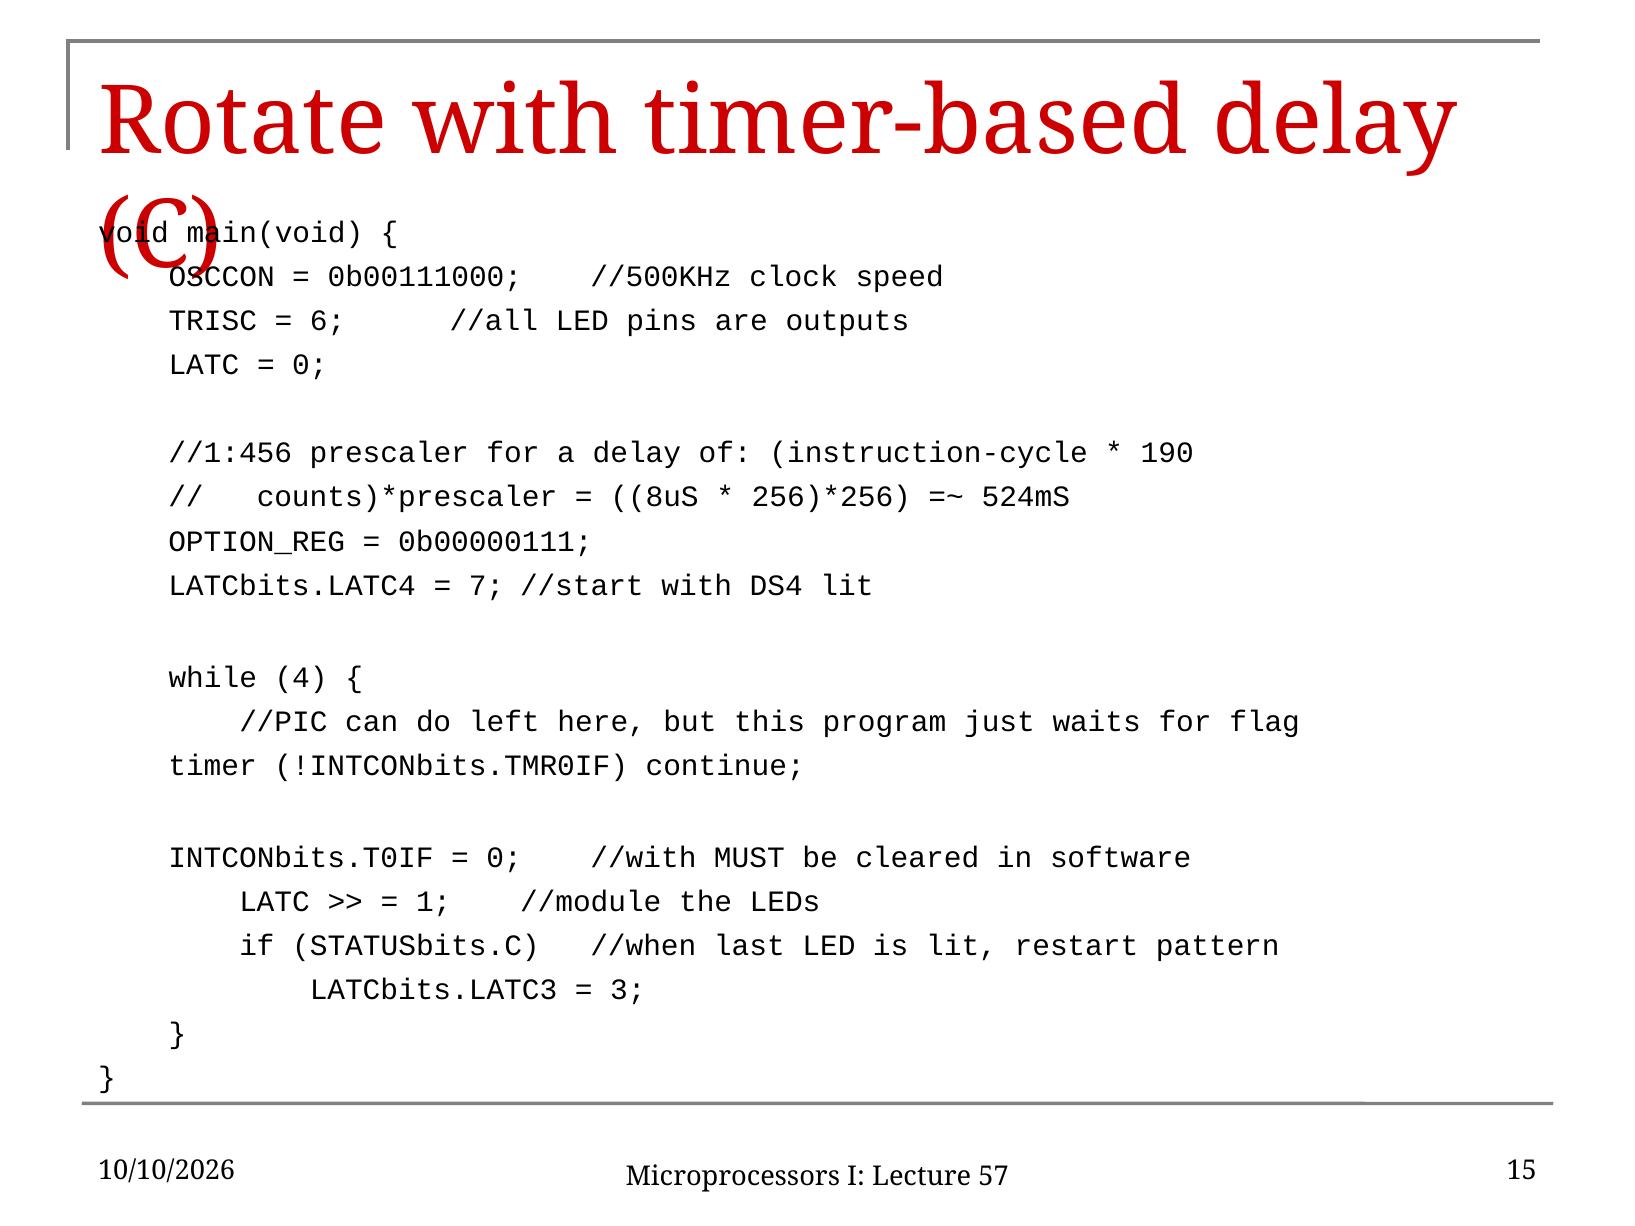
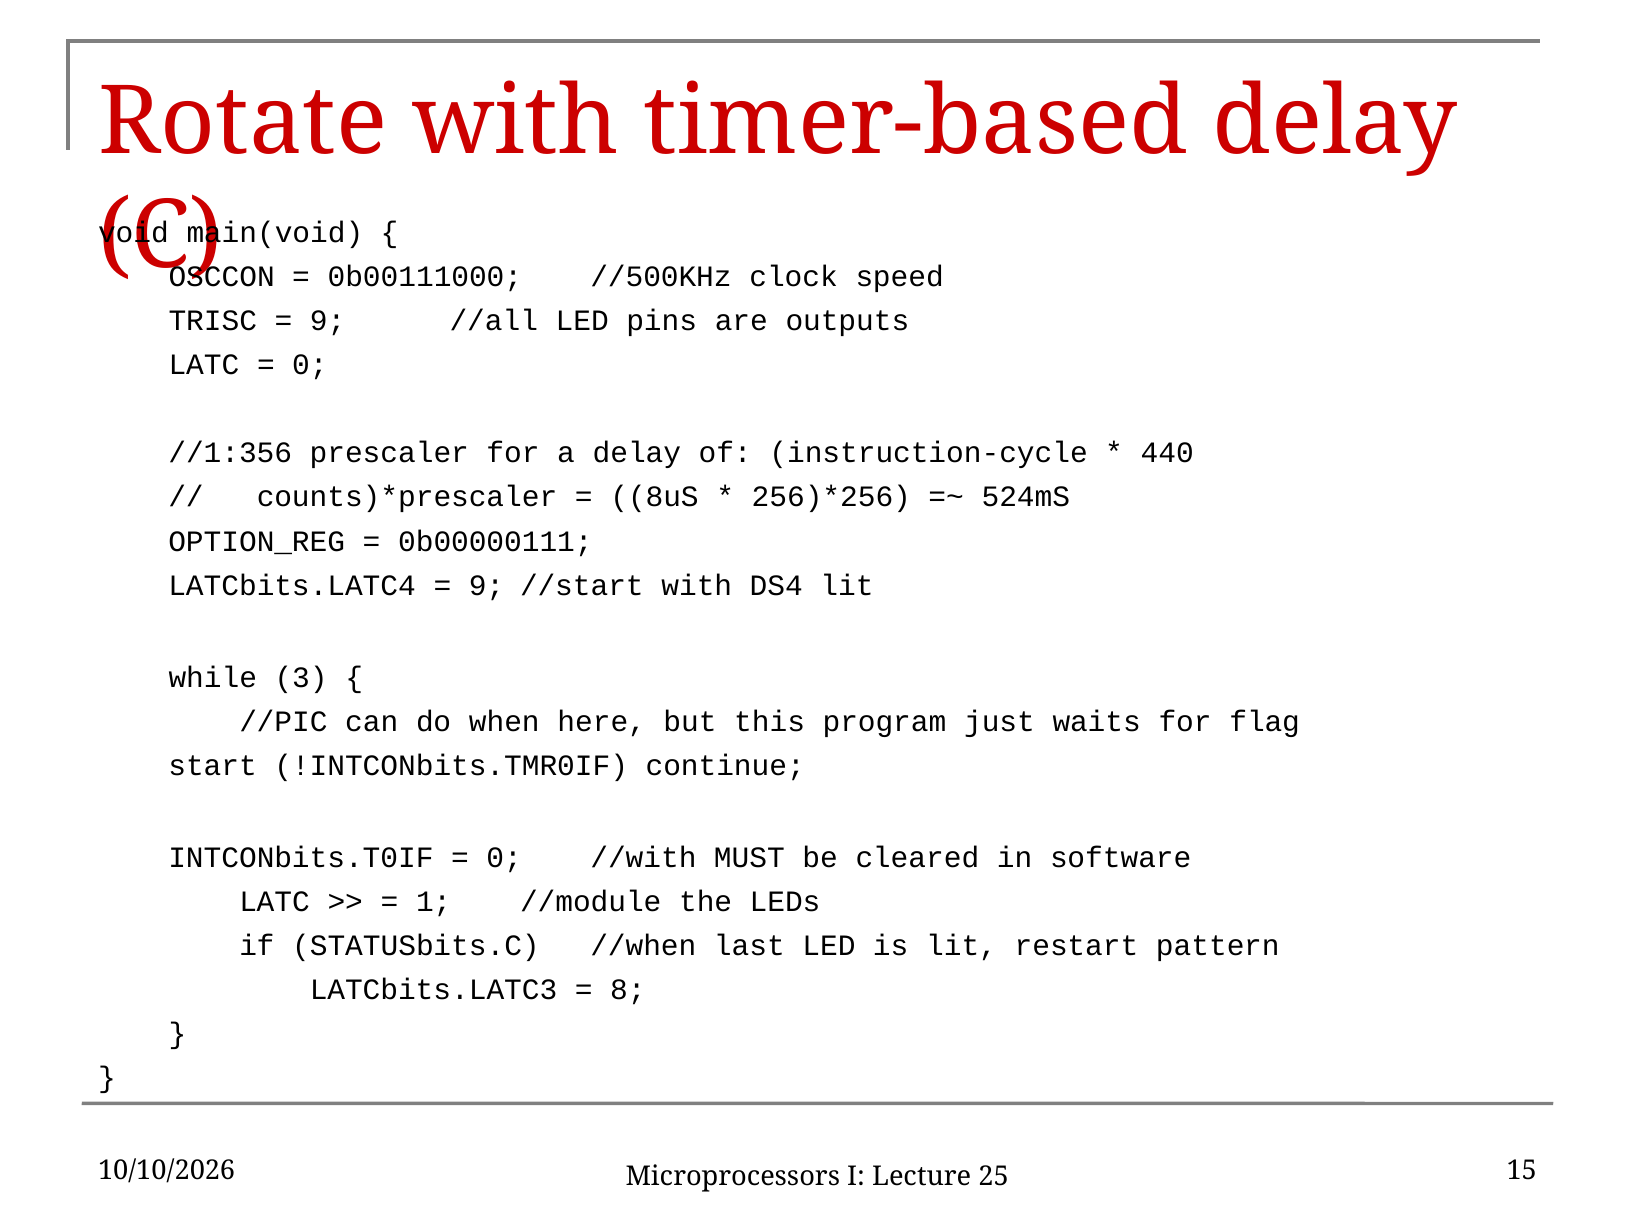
6 at (328, 321): 6 -> 9
//1:456: //1:456 -> //1:356
190: 190 -> 440
7 at (486, 586): 7 -> 9
4: 4 -> 3
left: left -> when
timer: timer -> start
3: 3 -> 8
57: 57 -> 25
